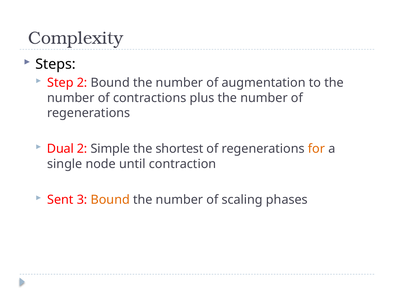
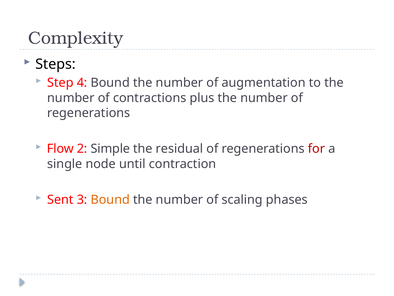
Step 2: 2 -> 4
Dual: Dual -> Flow
shortest: shortest -> residual
for colour: orange -> red
